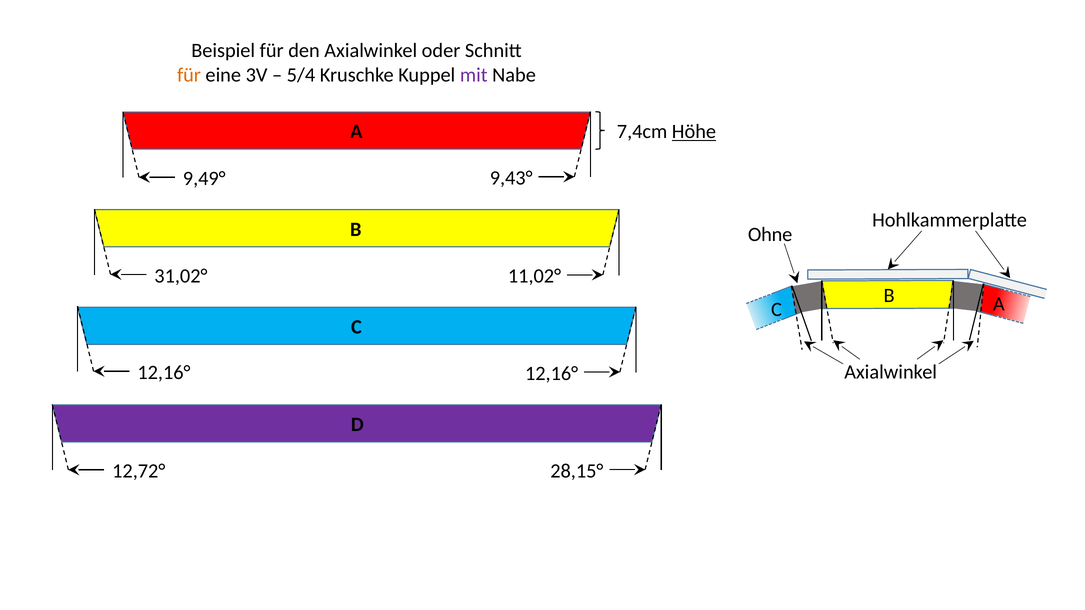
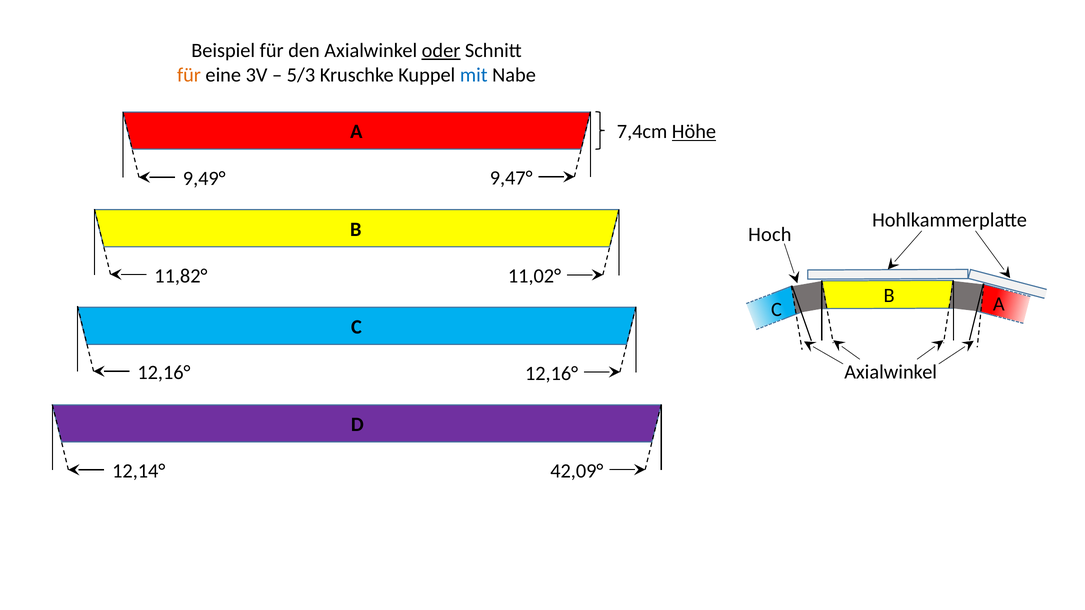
oder underline: none -> present
5/4: 5/4 -> 5/3
mit colour: purple -> blue
9,43°: 9,43° -> 9,47°
Ohne: Ohne -> Hoch
31,02°: 31,02° -> 11,82°
28,15°: 28,15° -> 42,09°
12,72°: 12,72° -> 12,14°
